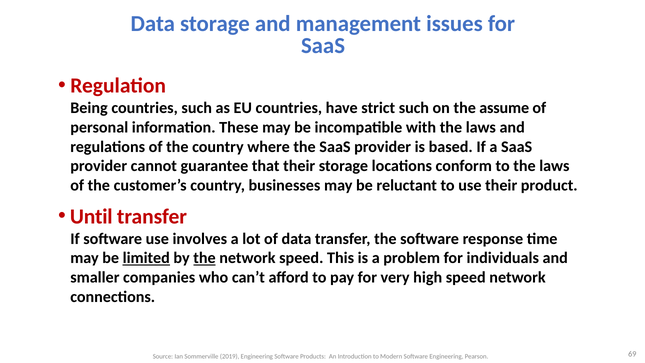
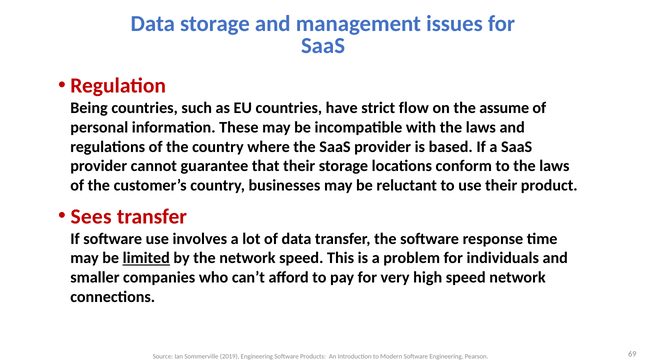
strict such: such -> flow
Until: Until -> Sees
the at (204, 258) underline: present -> none
